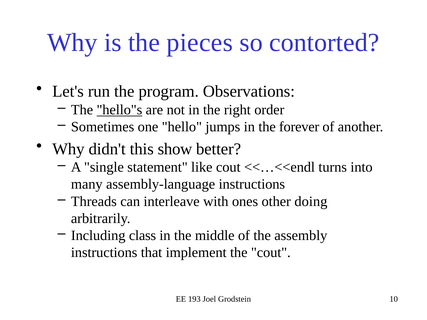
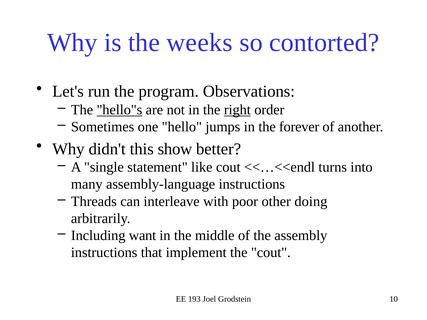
pieces: pieces -> weeks
right underline: none -> present
ones: ones -> poor
class: class -> want
